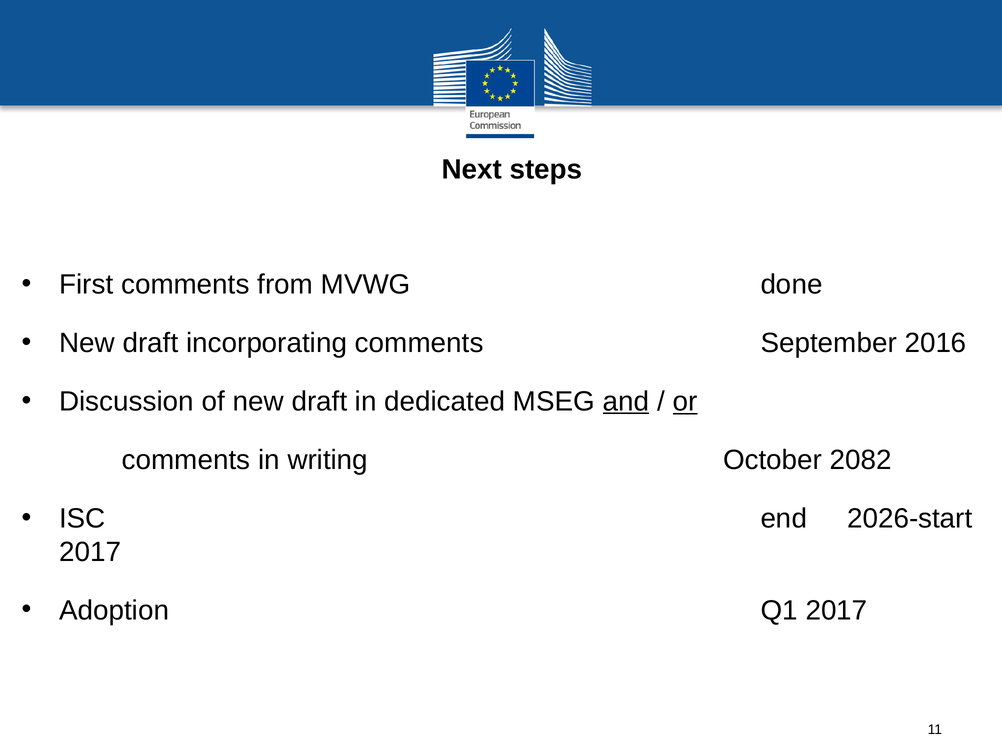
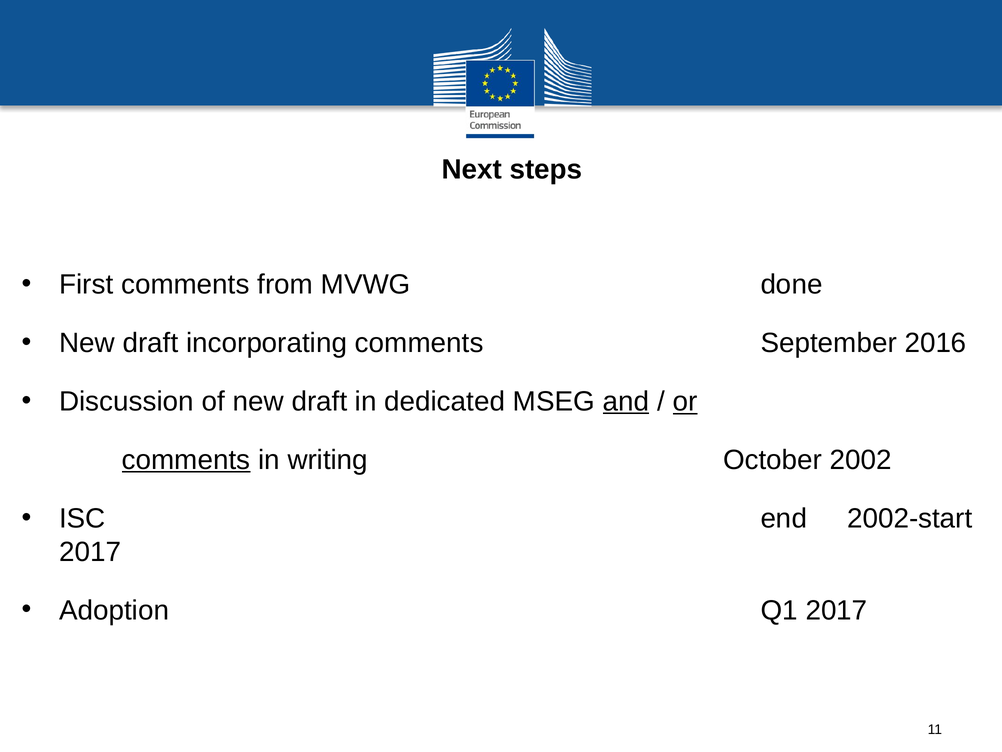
comments at (186, 460) underline: none -> present
2082: 2082 -> 2002
2026-start: 2026-start -> 2002-start
